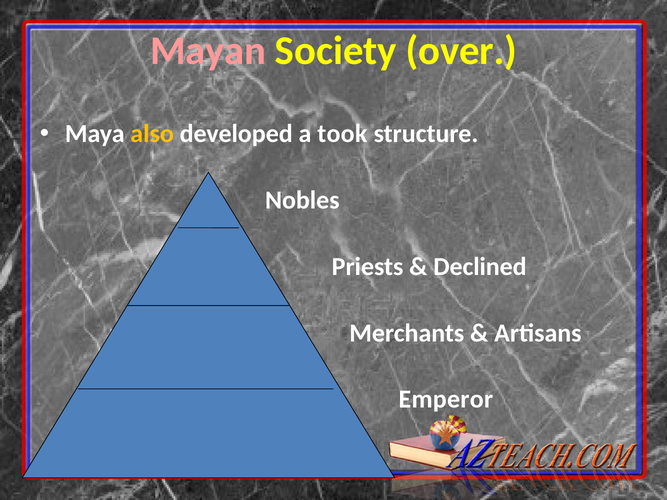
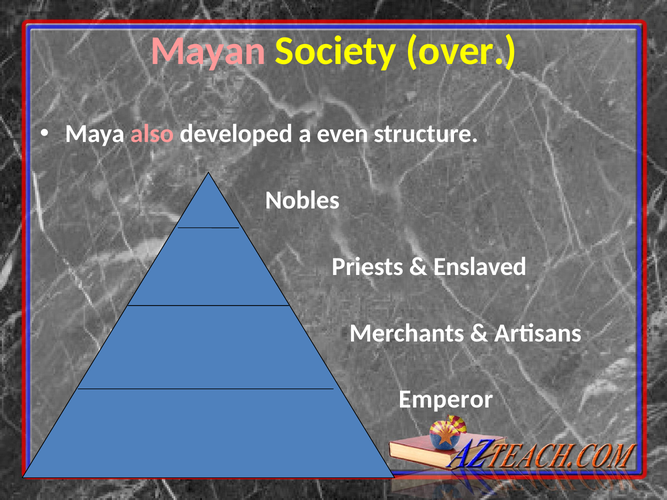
also colour: yellow -> pink
took: took -> even
Declined: Declined -> Enslaved
